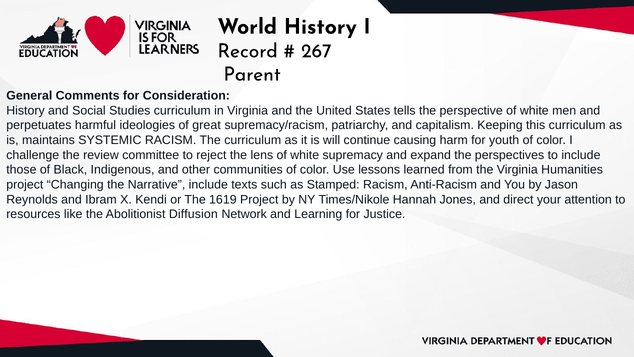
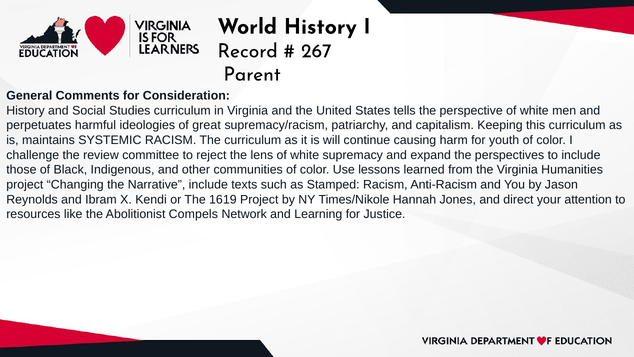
Diffusion: Diffusion -> Compels
